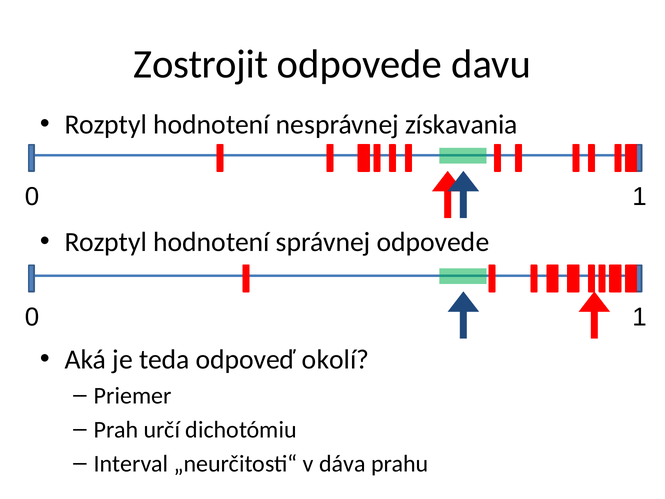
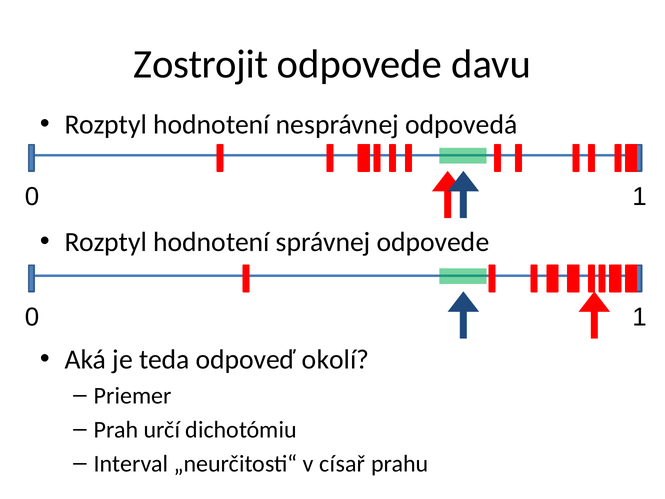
získavania: získavania -> odpovedá
dáva: dáva -> císař
